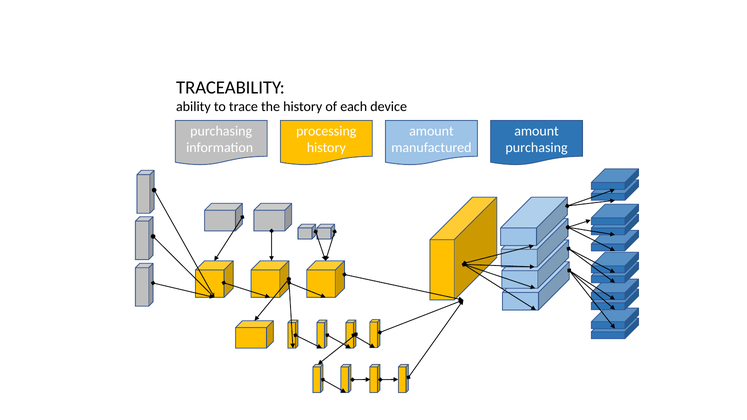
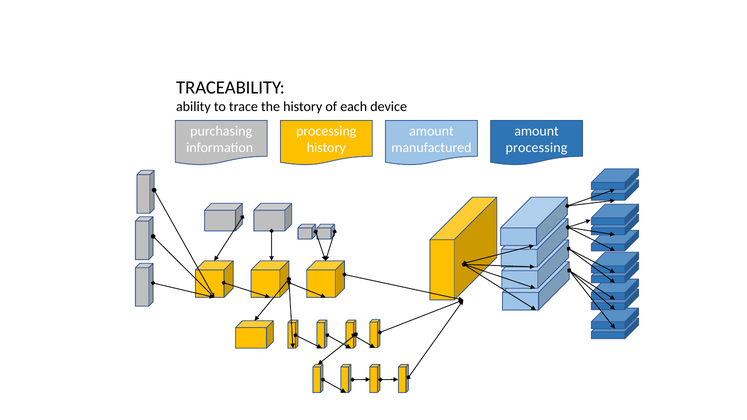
purchasing at (537, 148): purchasing -> processing
